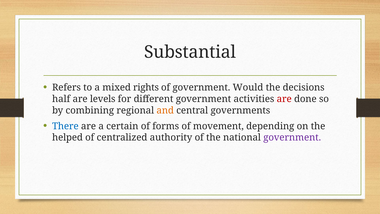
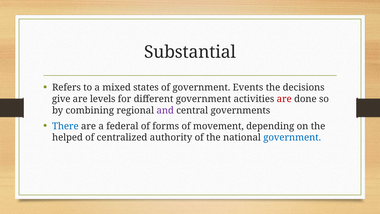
rights: rights -> states
Would: Would -> Events
half: half -> give
and colour: orange -> purple
certain: certain -> federal
government at (292, 137) colour: purple -> blue
